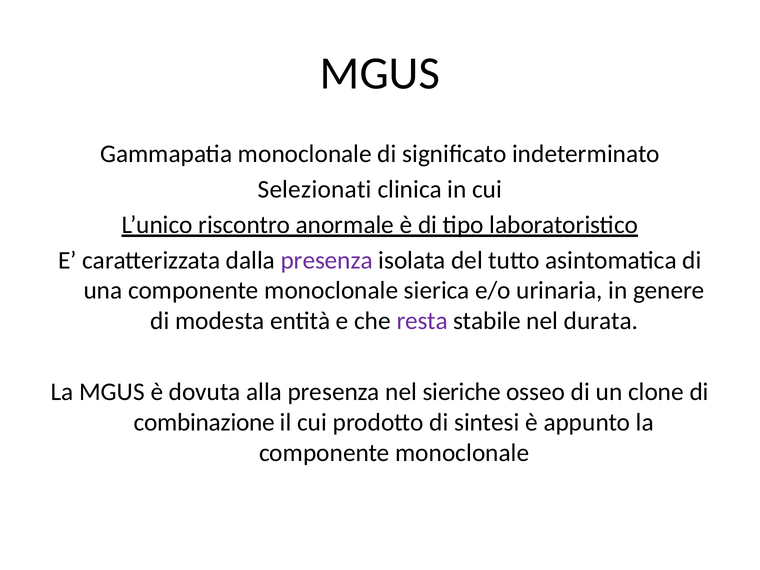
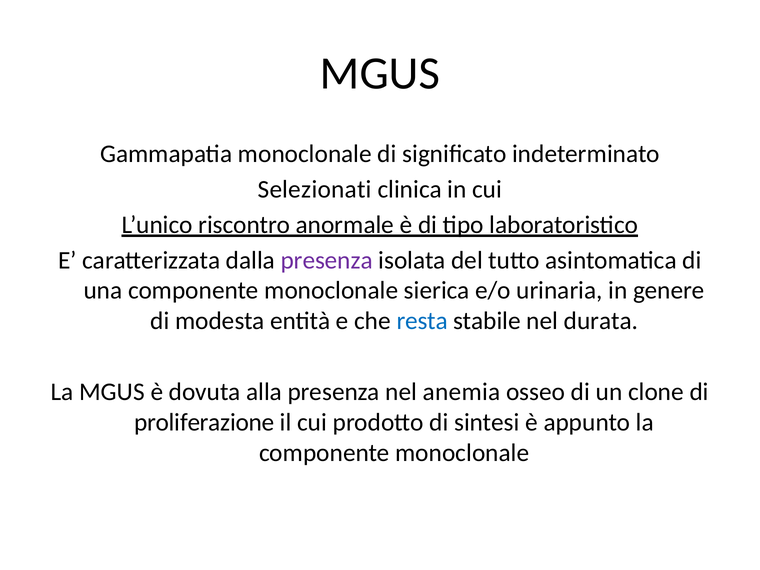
resta colour: purple -> blue
sieriche: sieriche -> anemia
combinazione: combinazione -> proliferazione
